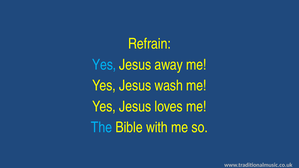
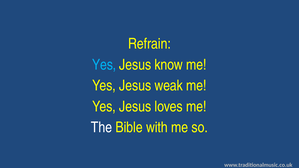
away: away -> know
wash: wash -> weak
The colour: light blue -> white
